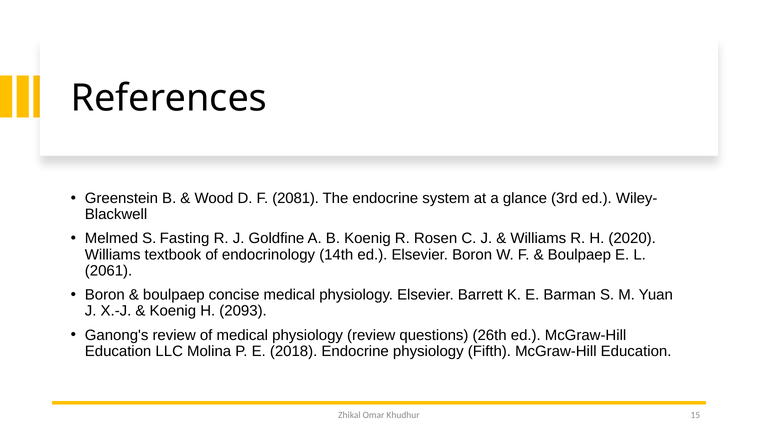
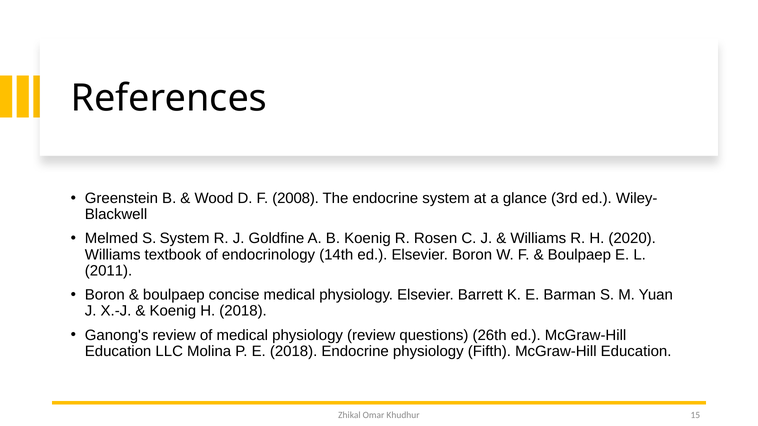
2081: 2081 -> 2008
S Fasting: Fasting -> System
2061: 2061 -> 2011
H 2093: 2093 -> 2018
